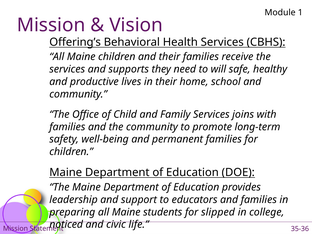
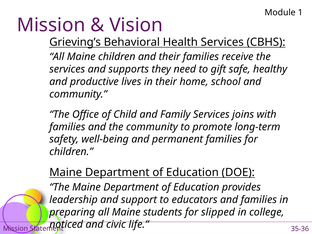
Offering’s: Offering’s -> Grieving’s
will: will -> gift
